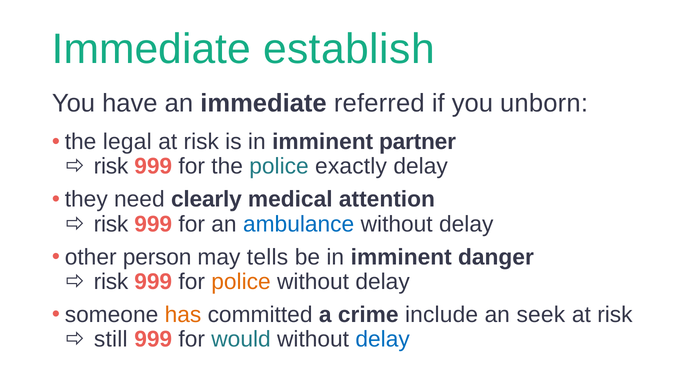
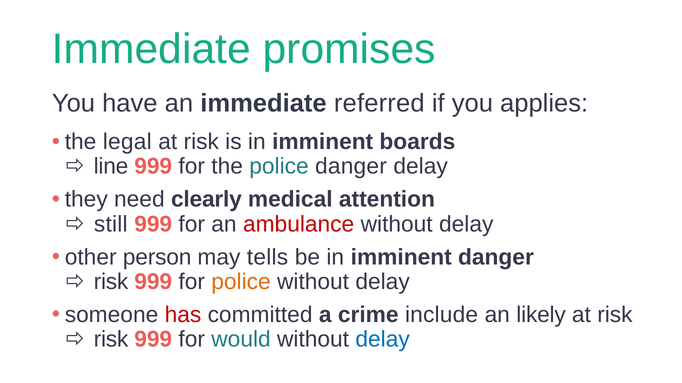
establish: establish -> promises
unborn: unborn -> applies
partner: partner -> boards
risk at (111, 167): risk -> line
police exactly: exactly -> danger
risk at (111, 224): risk -> still
ambulance colour: blue -> red
has colour: orange -> red
seek: seek -> likely
still at (111, 340): still -> risk
